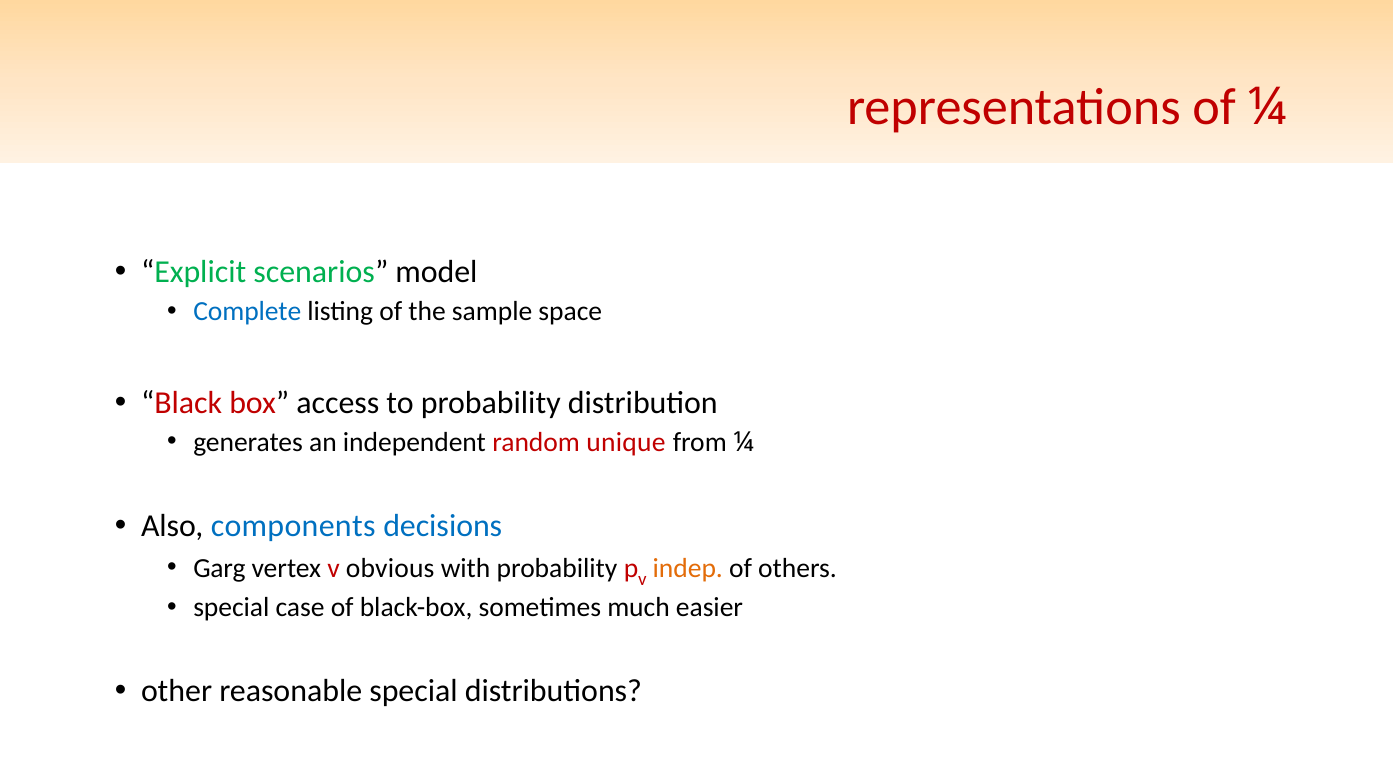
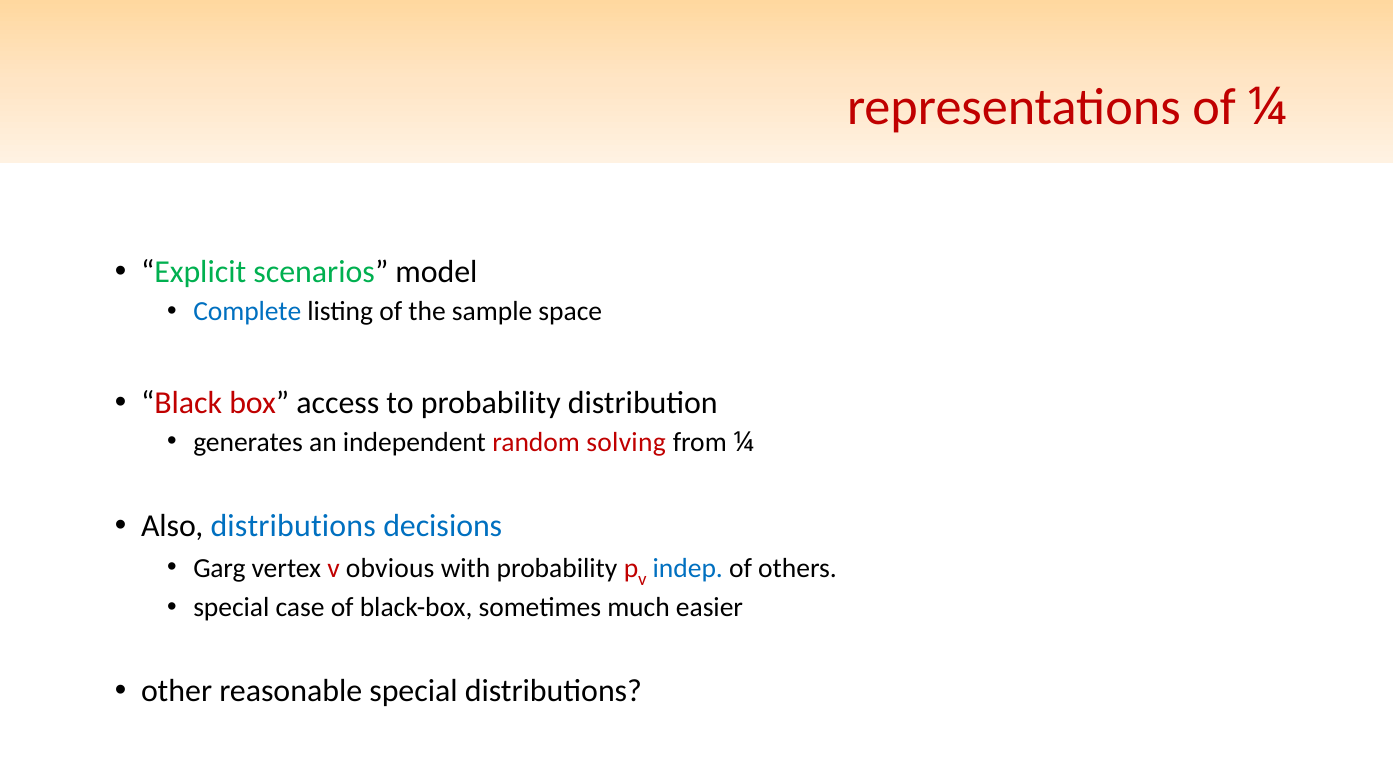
unique: unique -> solving
Also components: components -> distributions
indep colour: orange -> blue
